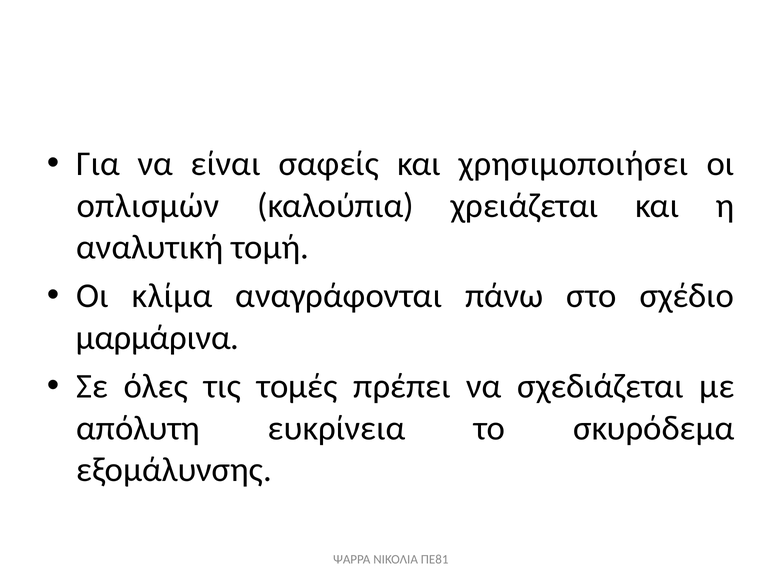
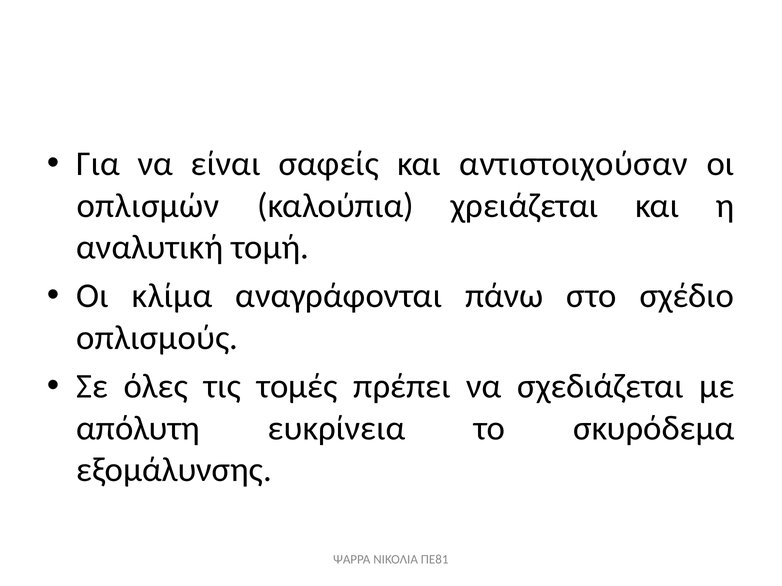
χρησιμοποιήσει: χρησιμοποιήσει -> αντιστοιχούσαν
μαρμάρινα: μαρμάρινα -> οπλισμούς
